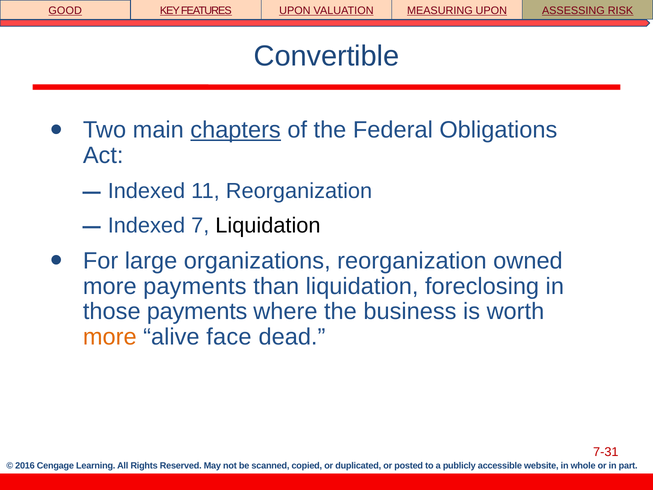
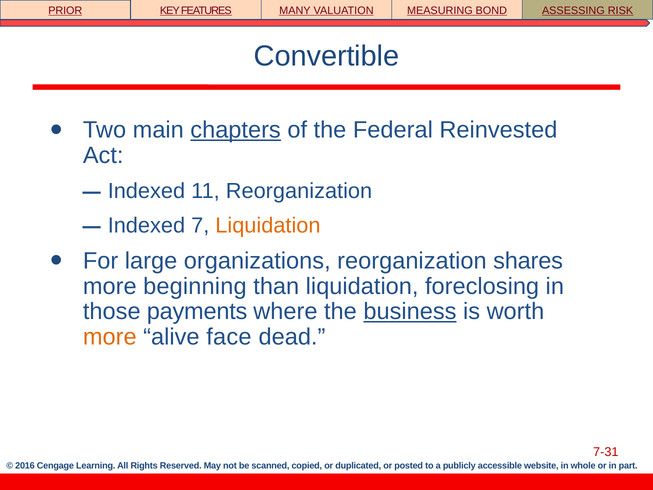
GOOD: GOOD -> PRIOR
UPON at (295, 10): UPON -> MANY
MEASURING UPON: UPON -> BOND
Obligations: Obligations -> Reinvested
Liquidation at (268, 225) colour: black -> orange
owned: owned -> shares
more payments: payments -> beginning
business underline: none -> present
